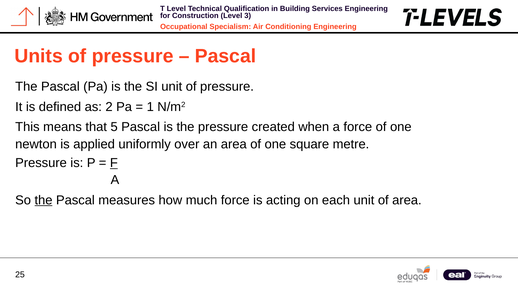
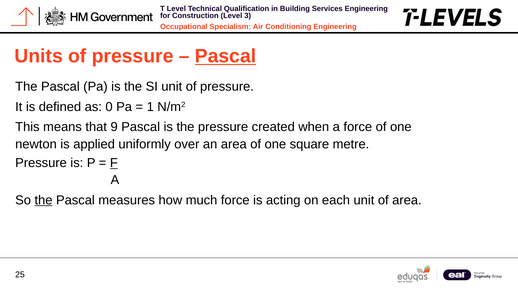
Pascal at (226, 56) underline: none -> present
2: 2 -> 0
5: 5 -> 9
